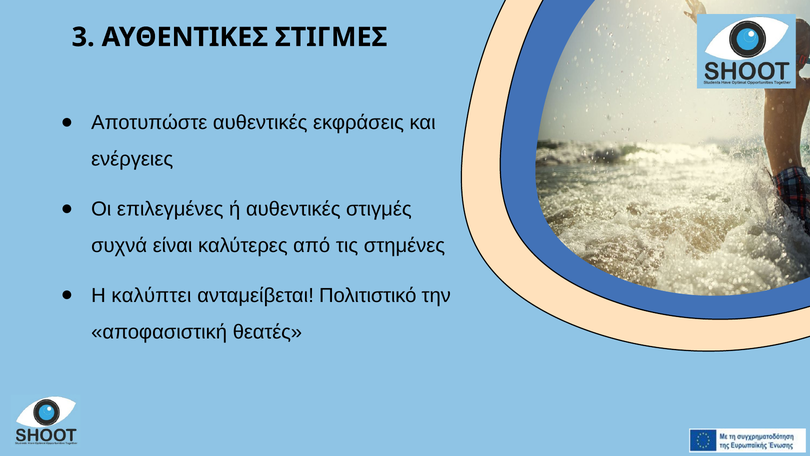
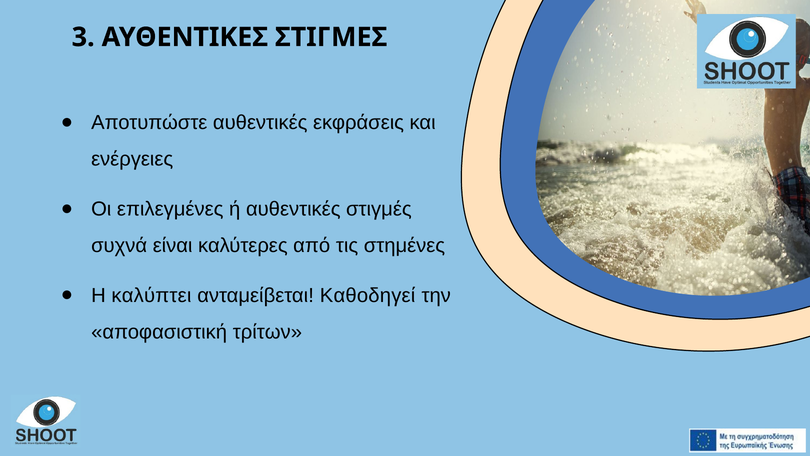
Πολιτιστικό: Πολιτιστικό -> Καθοδηγεί
θεατές: θεατές -> τρίτων
